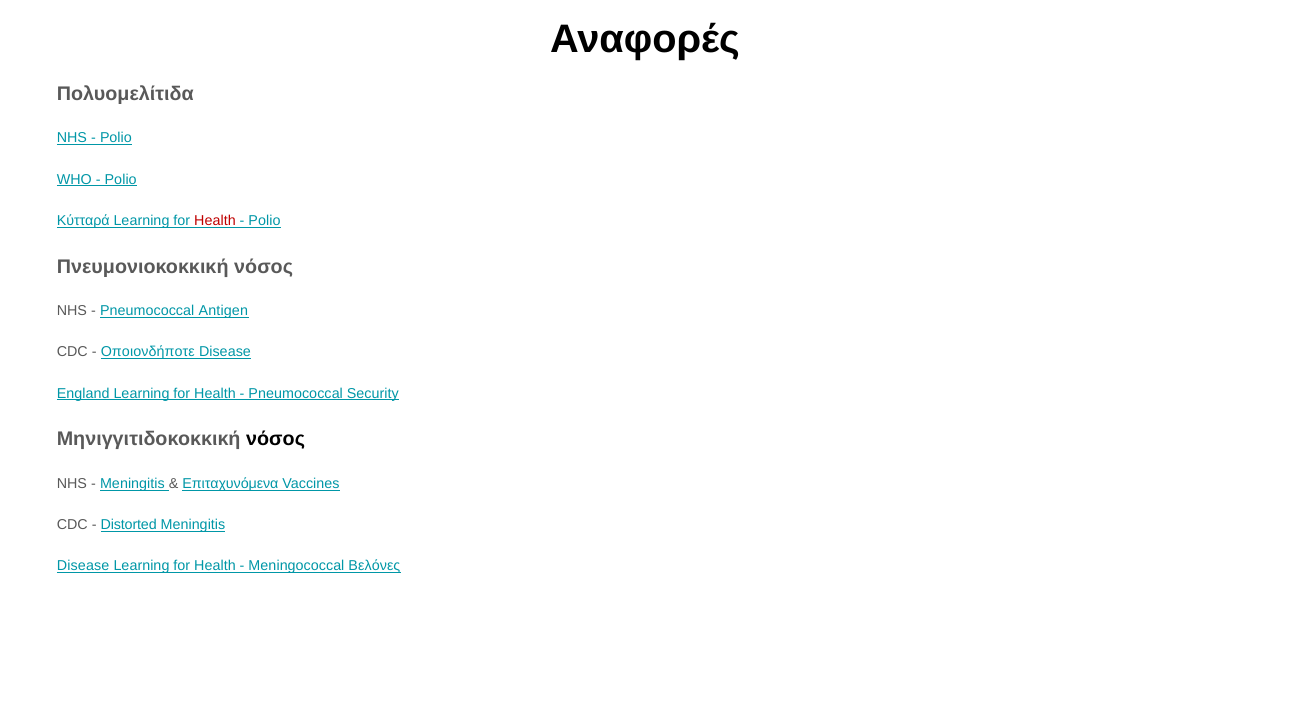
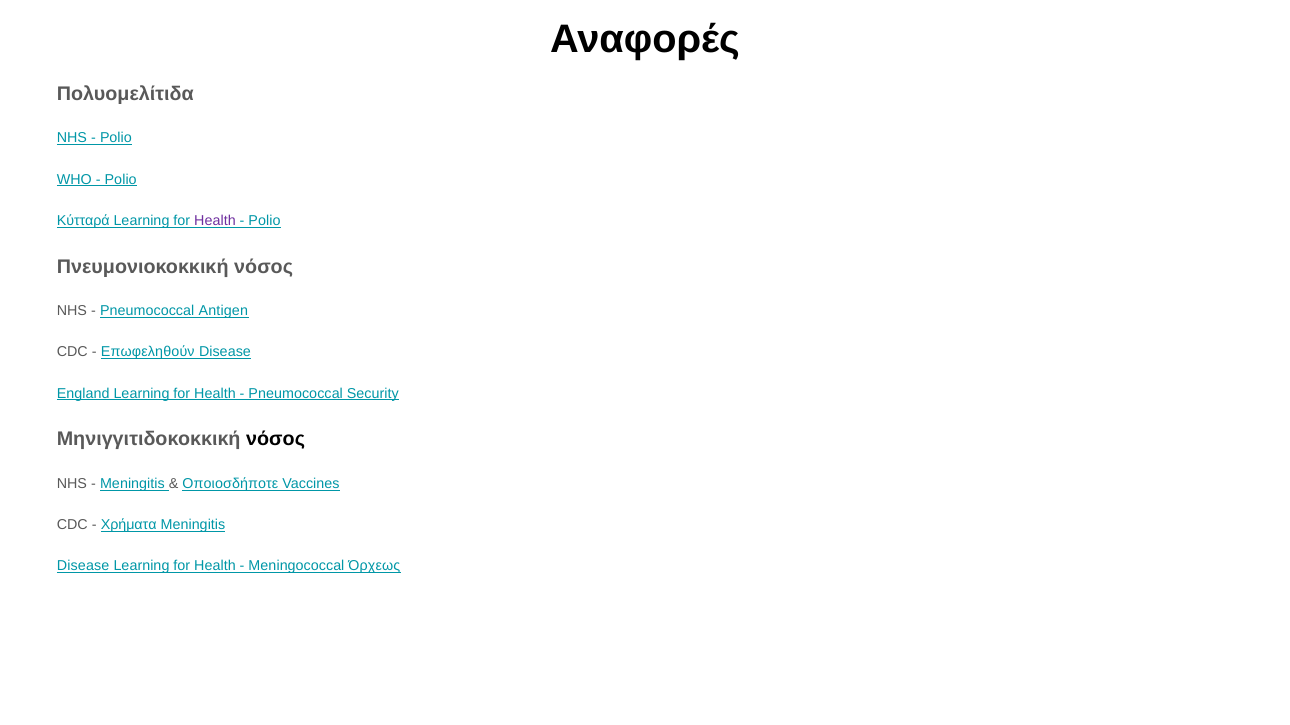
Health at (215, 221) colour: red -> purple
Οποιονδήποτε: Οποιονδήποτε -> Επωφεληθούν
Επιταχυνόμενα: Επιταχυνόμενα -> Οποιοσδήποτε
Distorted: Distorted -> Χρήματα
Βελόνες: Βελόνες -> Όρχεως
